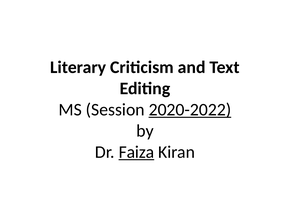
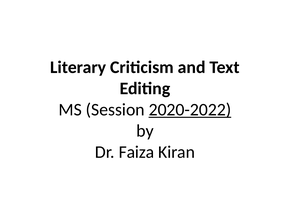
Faiza underline: present -> none
